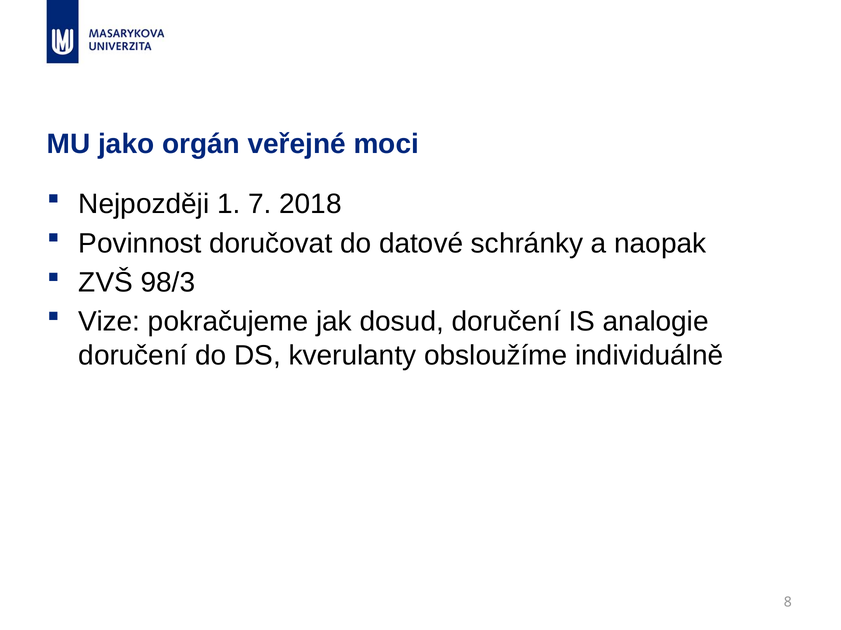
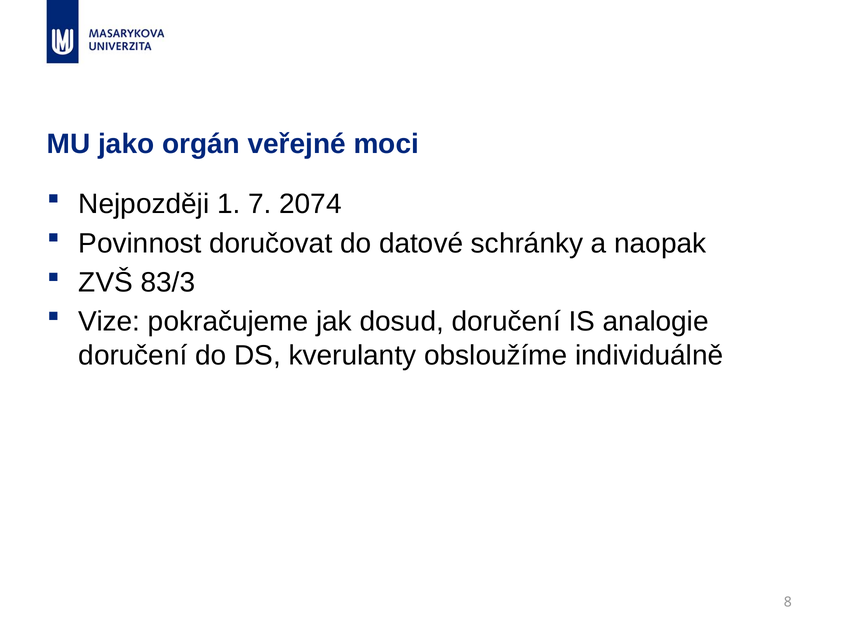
2018: 2018 -> 2074
98/3: 98/3 -> 83/3
